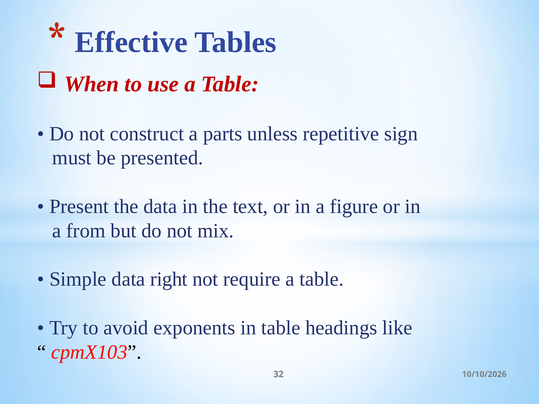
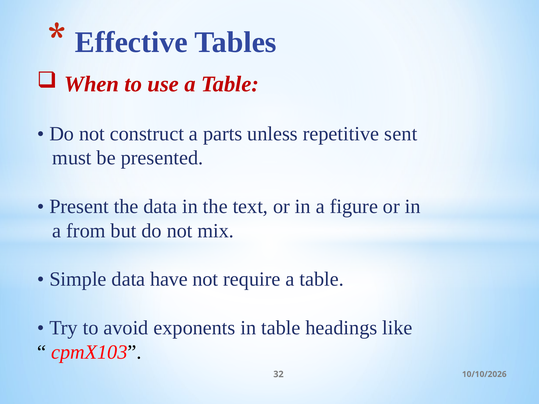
sign: sign -> sent
right: right -> have
